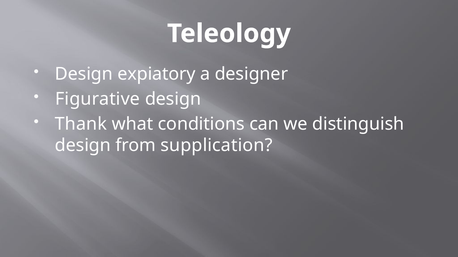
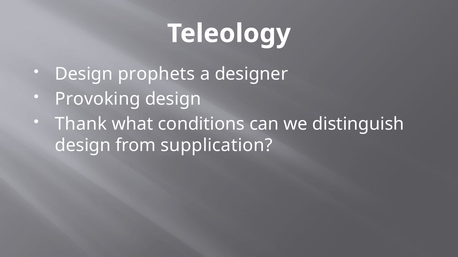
expiatory: expiatory -> prophets
Figurative: Figurative -> Provoking
